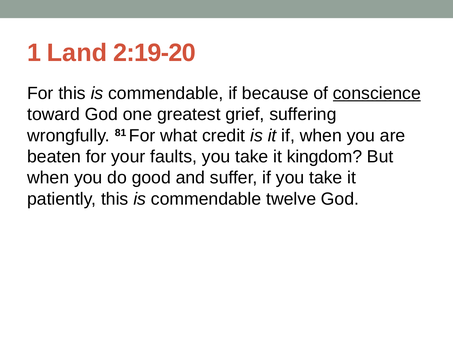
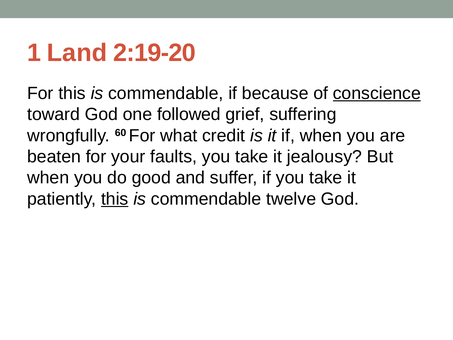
greatest: greatest -> followed
81: 81 -> 60
kingdom: kingdom -> jealousy
this at (115, 199) underline: none -> present
